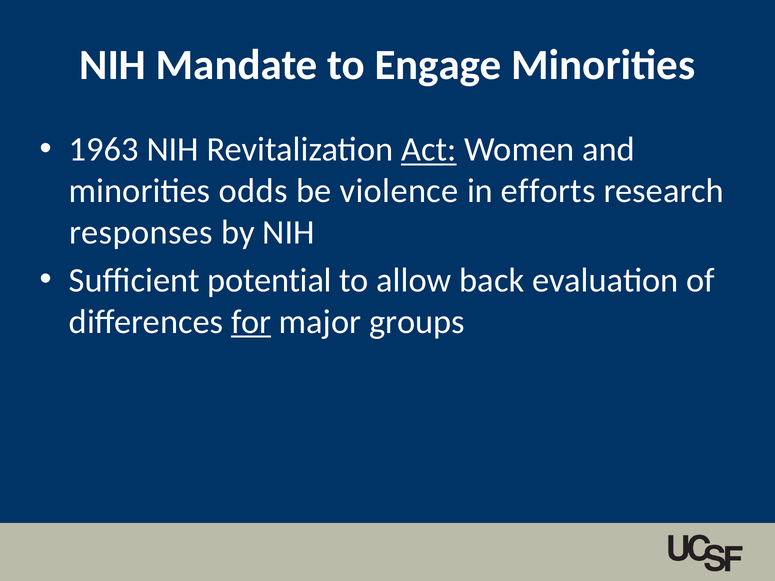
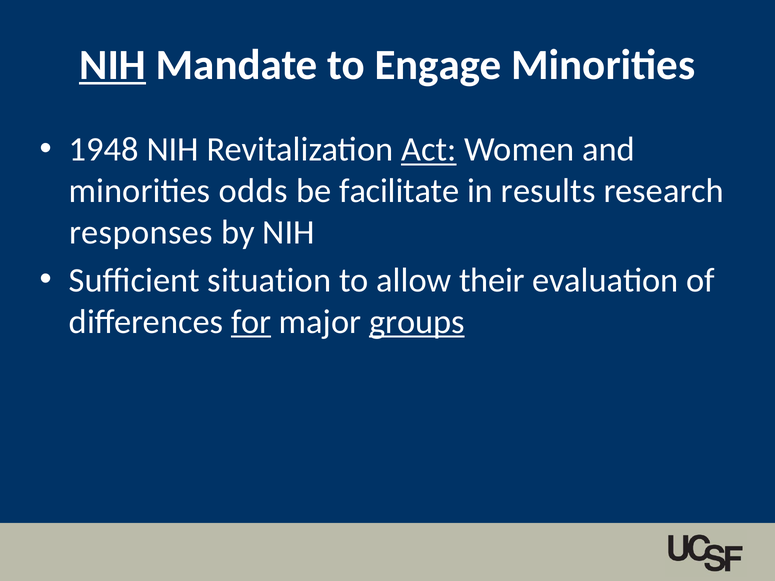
NIH at (113, 65) underline: none -> present
1963: 1963 -> 1948
violence: violence -> facilitate
efforts: efforts -> results
potential: potential -> situation
back: back -> their
groups underline: none -> present
